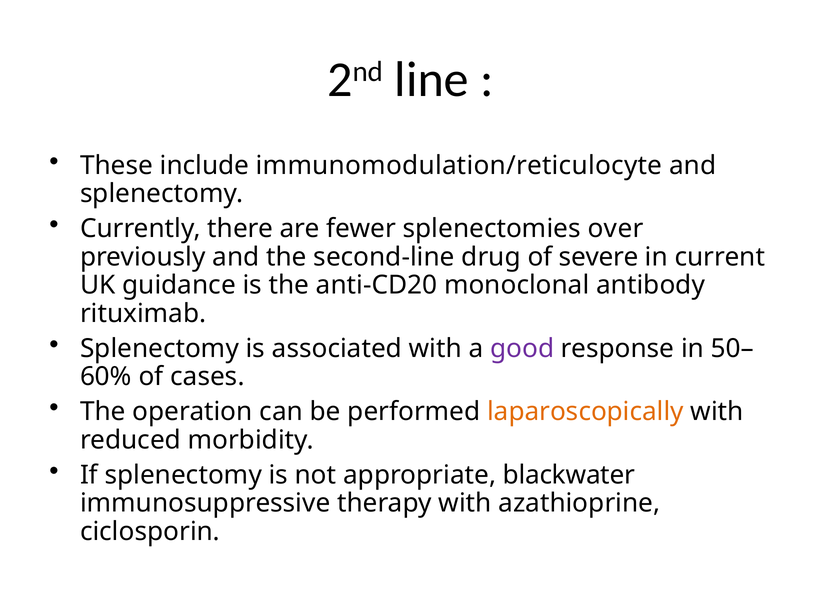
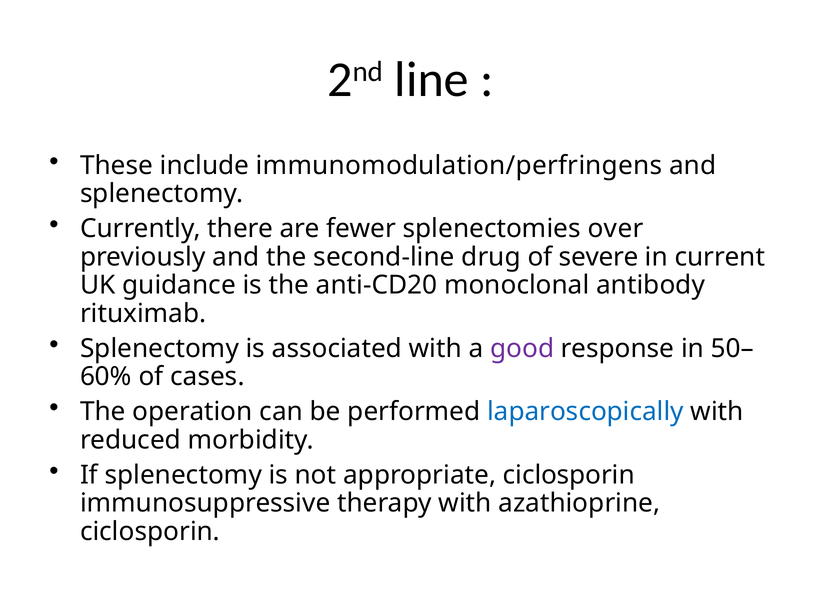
immunomodulation/reticulocyte: immunomodulation/reticulocyte -> immunomodulation/perfringens
laparoscopically colour: orange -> blue
appropriate blackwater: blackwater -> ciclosporin
